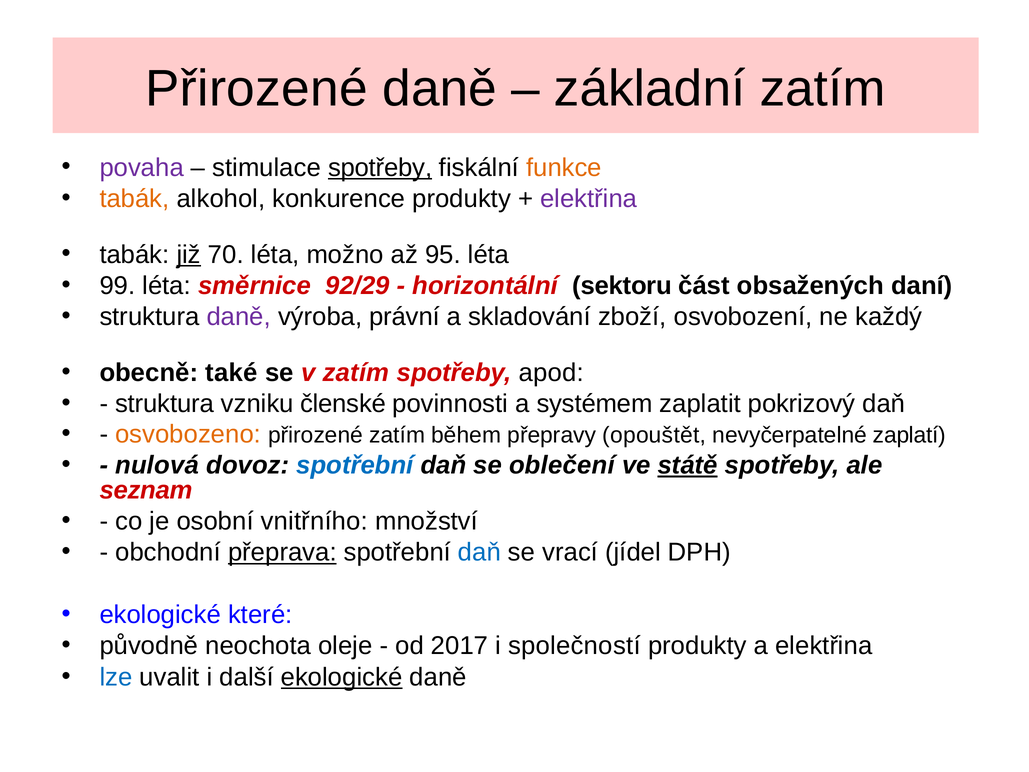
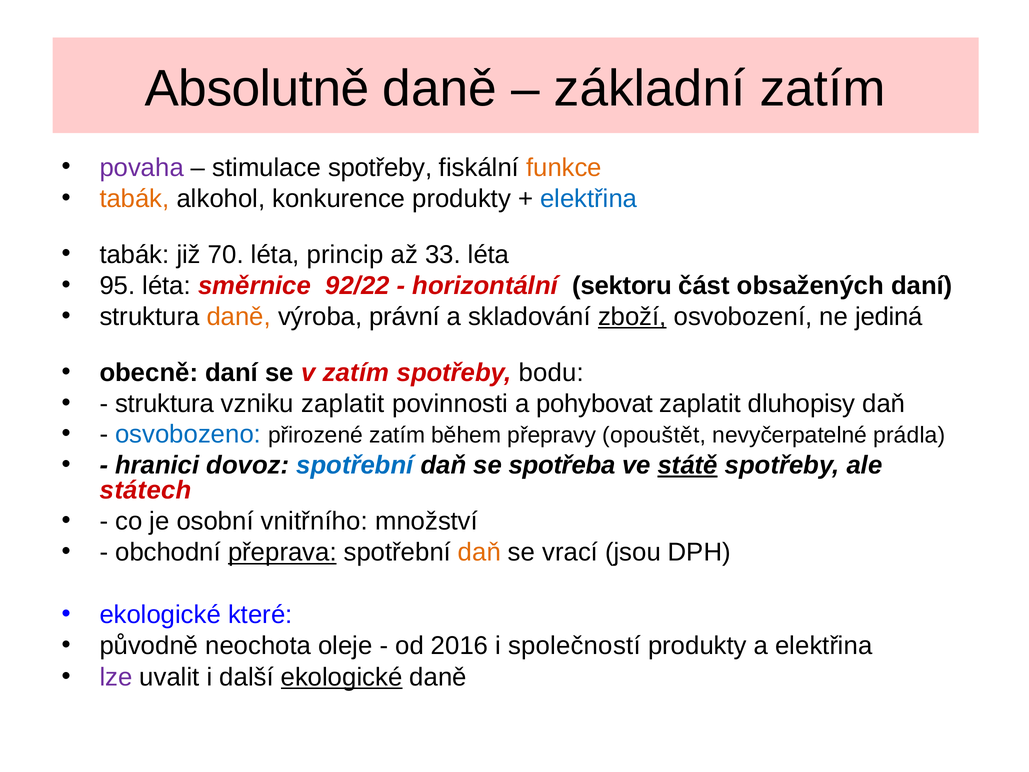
Přirozené at (257, 89): Přirozené -> Absolutně
spotřeby at (380, 167) underline: present -> none
elektřina at (589, 199) colour: purple -> blue
již underline: present -> none
možno: možno -> princip
95: 95 -> 33
99: 99 -> 95
92/29: 92/29 -> 92/22
daně at (239, 317) colour: purple -> orange
zboží underline: none -> present
každý: každý -> jediná
obecně také: také -> daní
apod: apod -> bodu
vzniku členské: členské -> zaplatit
systémem: systémem -> pohybovat
pokrizový: pokrizový -> dluhopisy
osvobozeno colour: orange -> blue
zaplatí: zaplatí -> prádla
nulová: nulová -> hranici
oblečení: oblečení -> spotřeba
seznam: seznam -> státech
daň at (479, 552) colour: blue -> orange
jídel: jídel -> jsou
2017: 2017 -> 2016
lze colour: blue -> purple
